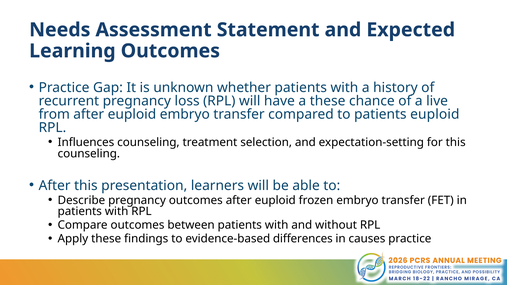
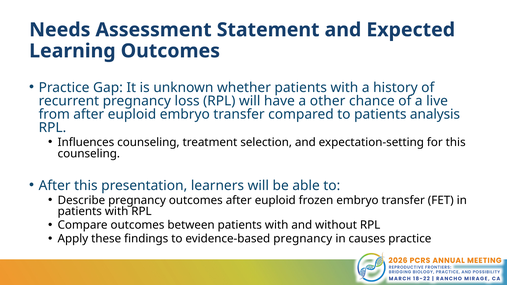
a these: these -> other
patients euploid: euploid -> analysis
evidence-based differences: differences -> pregnancy
